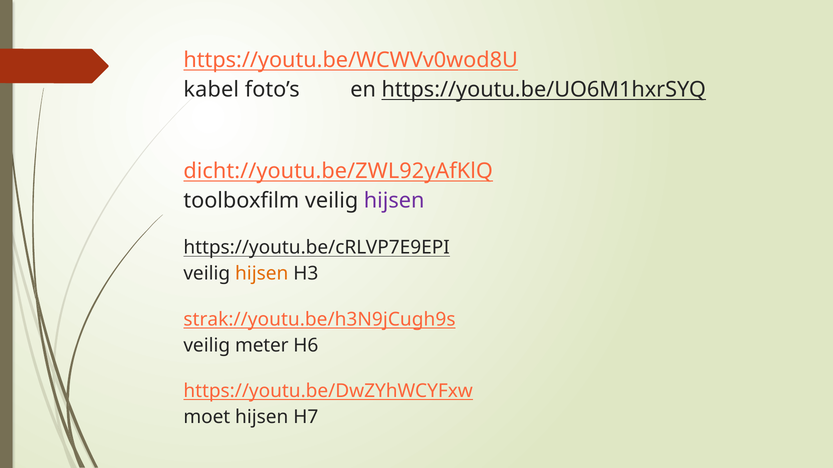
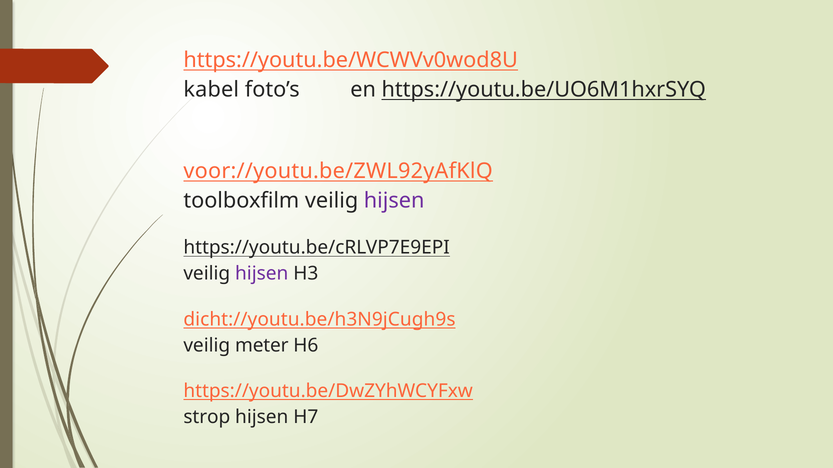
dicht://youtu.be/ZWL92yAfKlQ: dicht://youtu.be/ZWL92yAfKlQ -> voor://youtu.be/ZWL92yAfKlQ
hijsen at (262, 274) colour: orange -> purple
strak://youtu.be/h3N9jCugh9s: strak://youtu.be/h3N9jCugh9s -> dicht://youtu.be/h3N9jCugh9s
moet: moet -> strop
